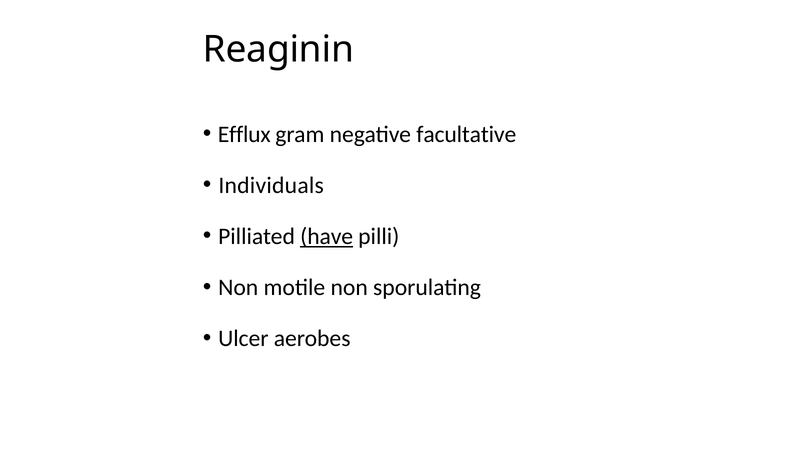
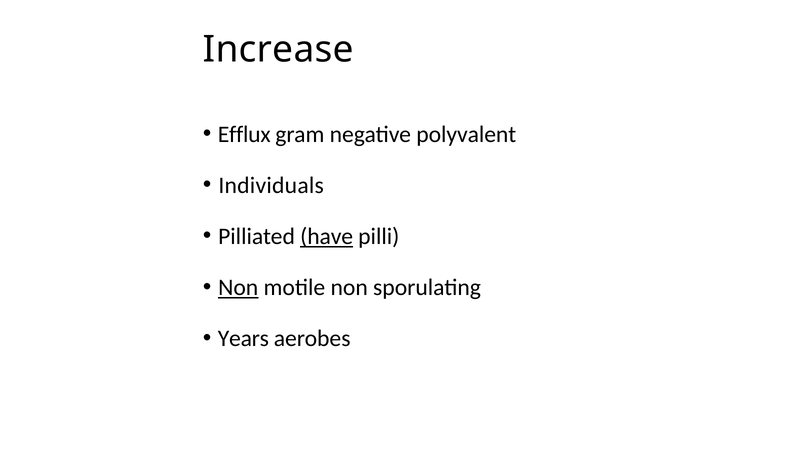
Reaginin: Reaginin -> Increase
facultative: facultative -> polyvalent
Non at (238, 288) underline: none -> present
Ulcer: Ulcer -> Years
